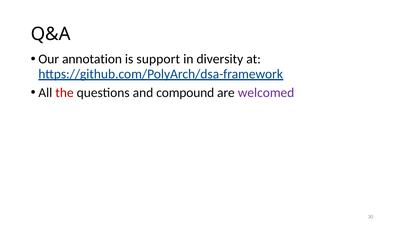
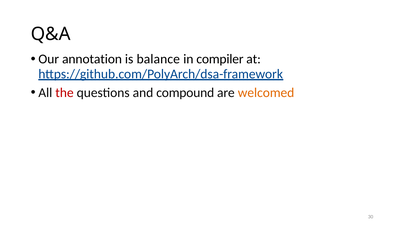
support: support -> balance
diversity: diversity -> compiler
welcomed colour: purple -> orange
